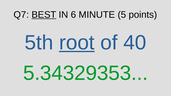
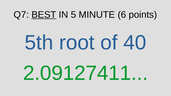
6: 6 -> 5
5: 5 -> 6
root underline: present -> none
5.34329353: 5.34329353 -> 2.09127411
